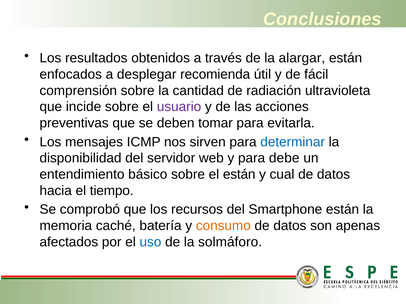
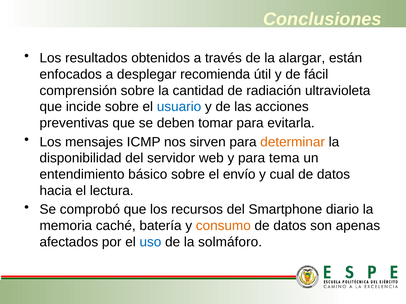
usuario colour: purple -> blue
determinar colour: blue -> orange
debe: debe -> tema
el están: están -> envío
tiempo: tiempo -> lectura
Smartphone están: están -> diario
